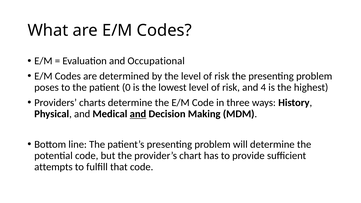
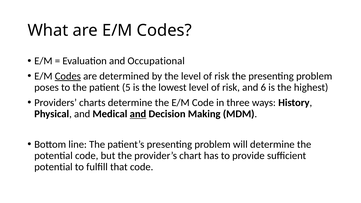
Codes at (68, 76) underline: none -> present
0: 0 -> 5
4: 4 -> 6
attempts at (53, 167): attempts -> potential
